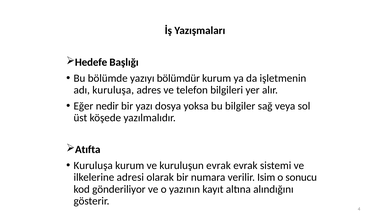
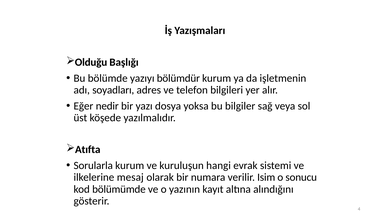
Hedefe: Hedefe -> Olduğu
adı kuruluşa: kuruluşa -> soyadları
Kuruluşa at (93, 166): Kuruluşa -> Sorularla
kuruluşun evrak: evrak -> hangi
adresi: adresi -> mesaj
gönderiliyor: gönderiliyor -> bölümümde
